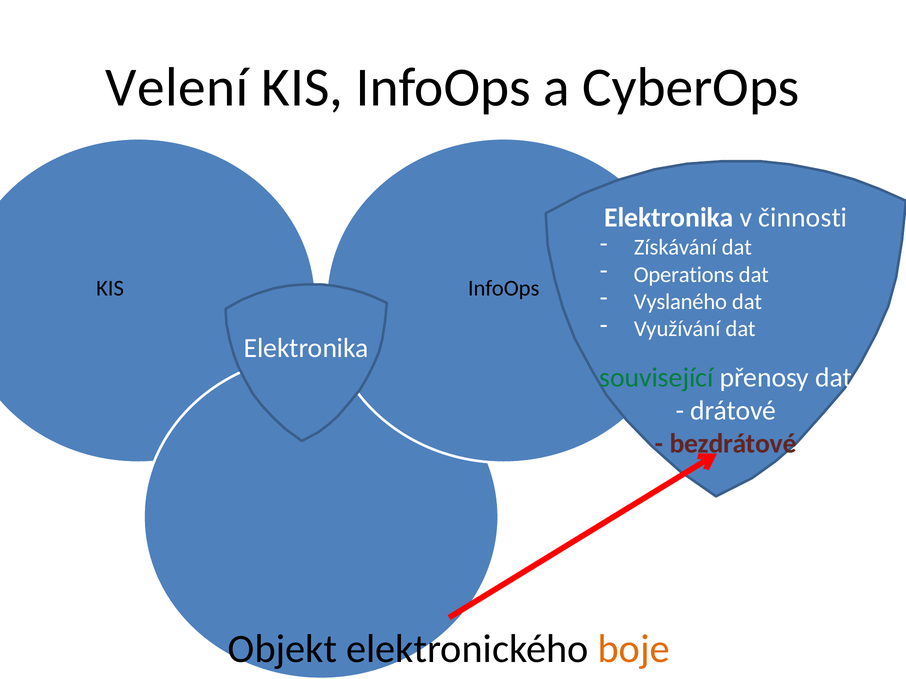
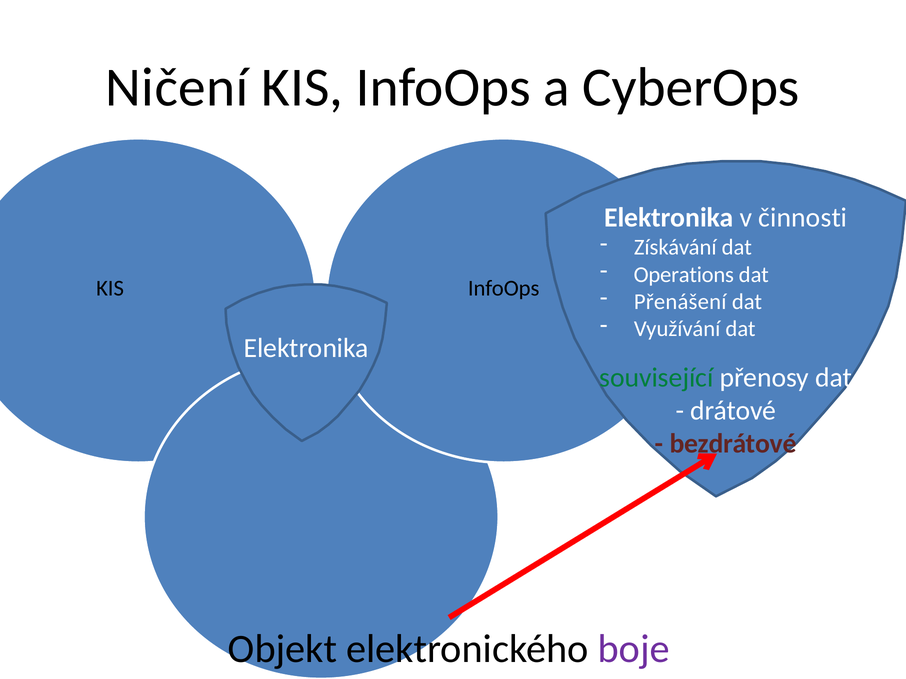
Velení: Velení -> Ničení
Vyslaného: Vyslaného -> Přenášení
boje colour: orange -> purple
